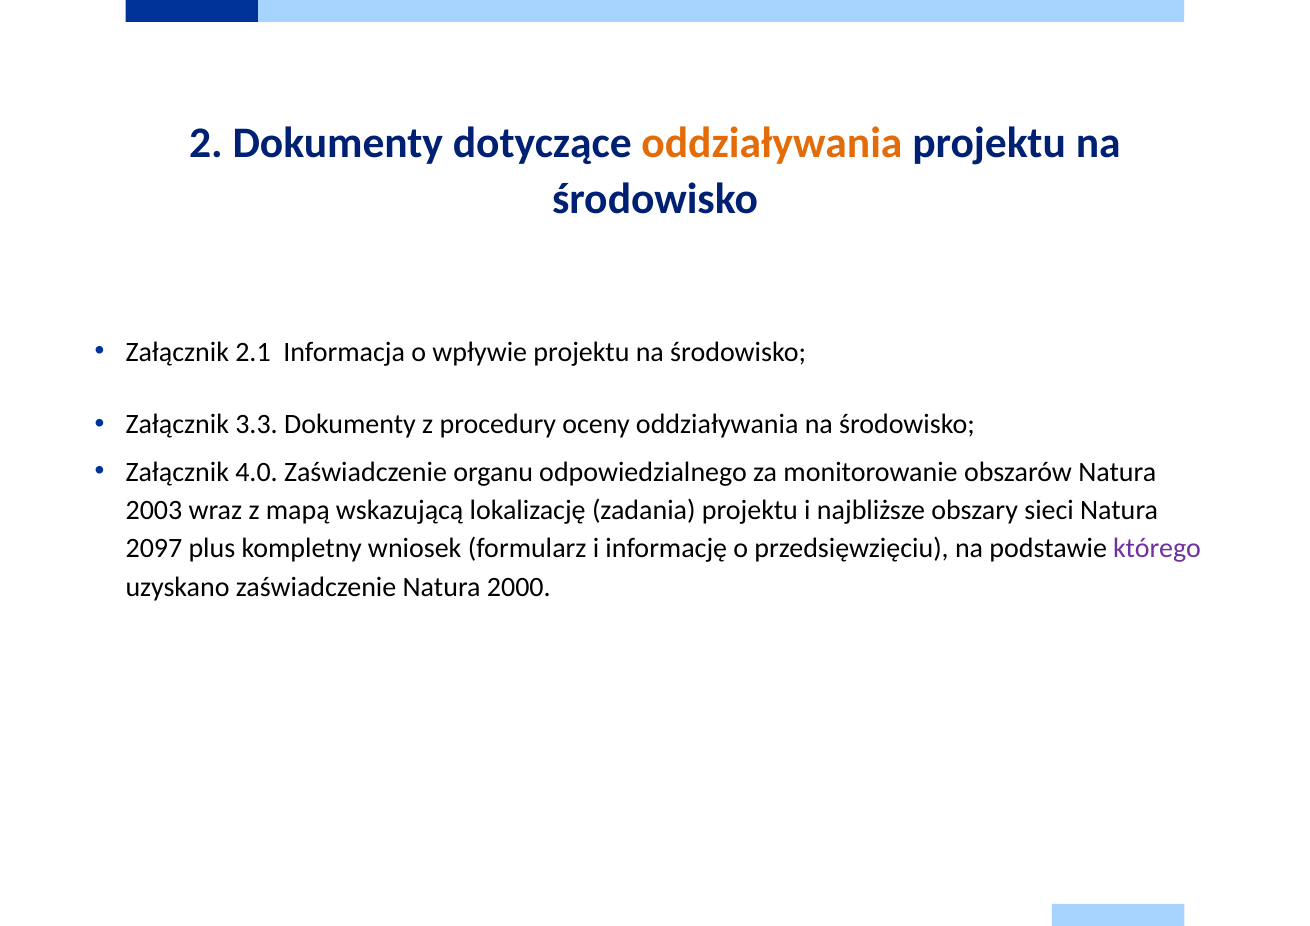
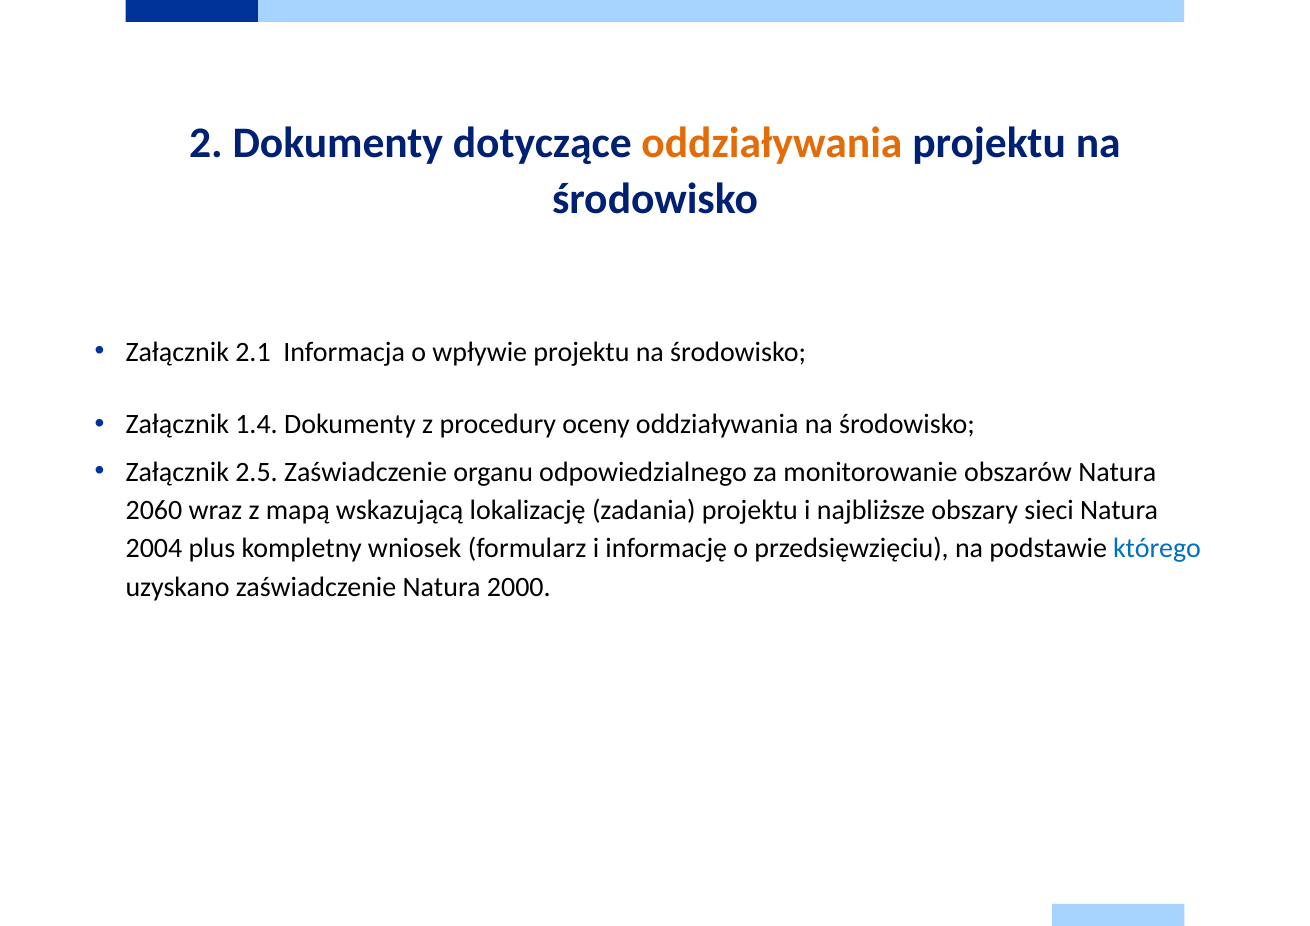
3.3: 3.3 -> 1.4
4.0: 4.0 -> 2.5
2003: 2003 -> 2060
2097: 2097 -> 2004
którego colour: purple -> blue
